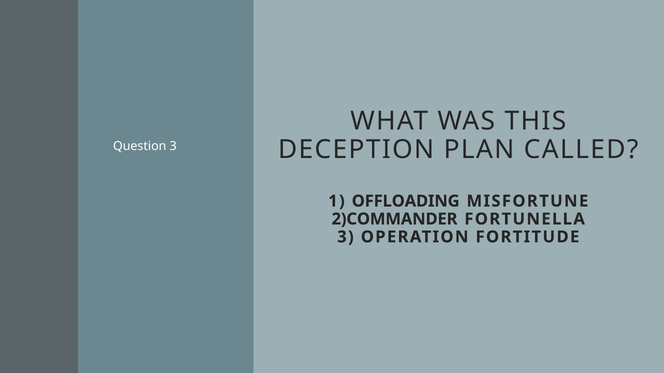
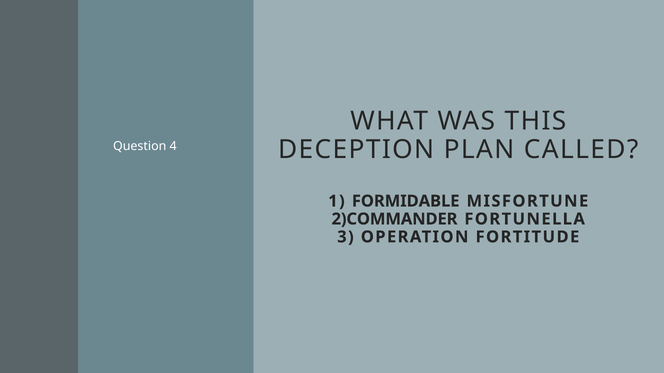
Question 3: 3 -> 4
OFFLOADING: OFFLOADING -> FORMIDABLE
